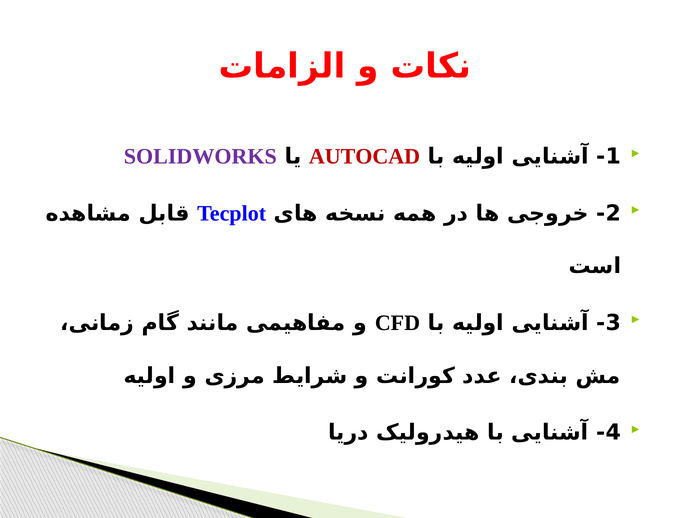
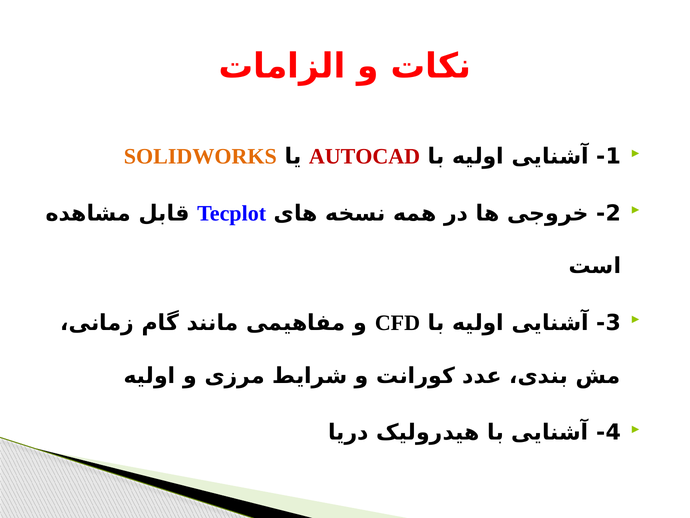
SOLIDWORKS colour: purple -> orange
